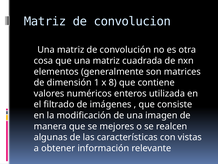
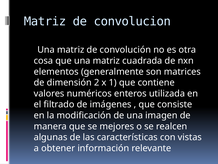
1: 1 -> 2
8: 8 -> 1
